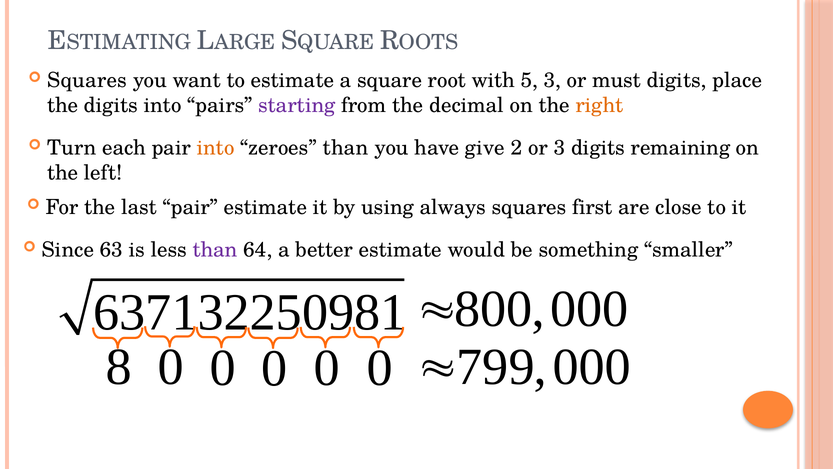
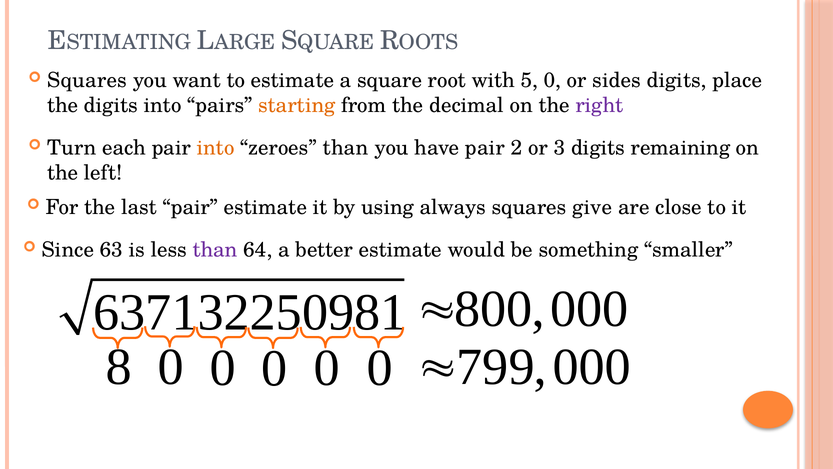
5 3: 3 -> 0
must: must -> sides
starting colour: purple -> orange
right colour: orange -> purple
have give: give -> pair
first: first -> give
